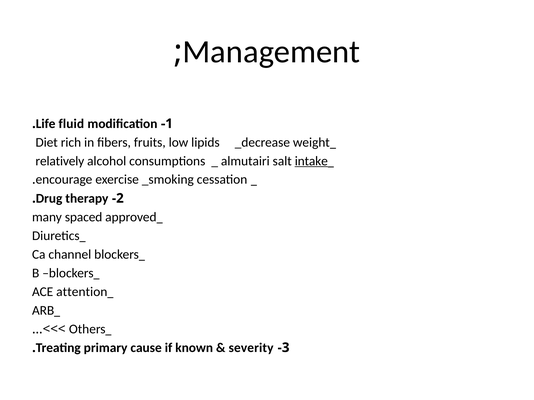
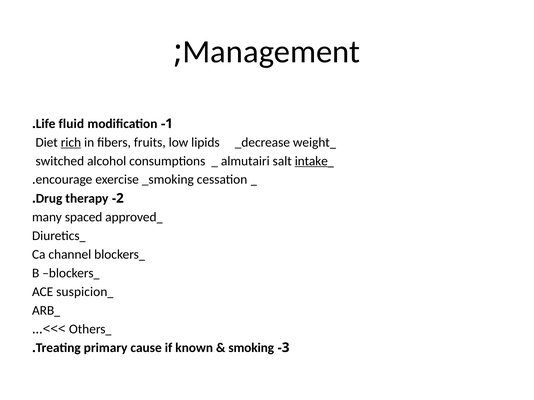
rich underline: none -> present
relatively: relatively -> switched
attention: attention -> suspicion
severity: severity -> smoking
